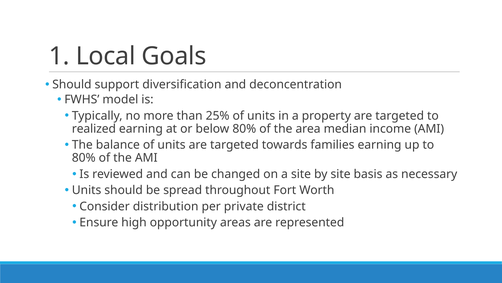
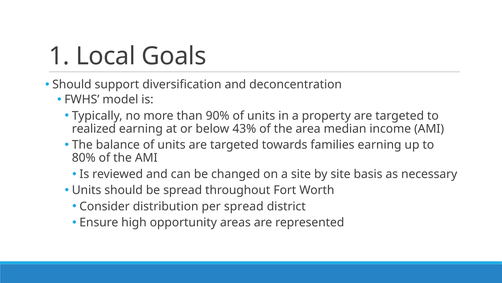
25%: 25% -> 90%
below 80%: 80% -> 43%
per private: private -> spread
